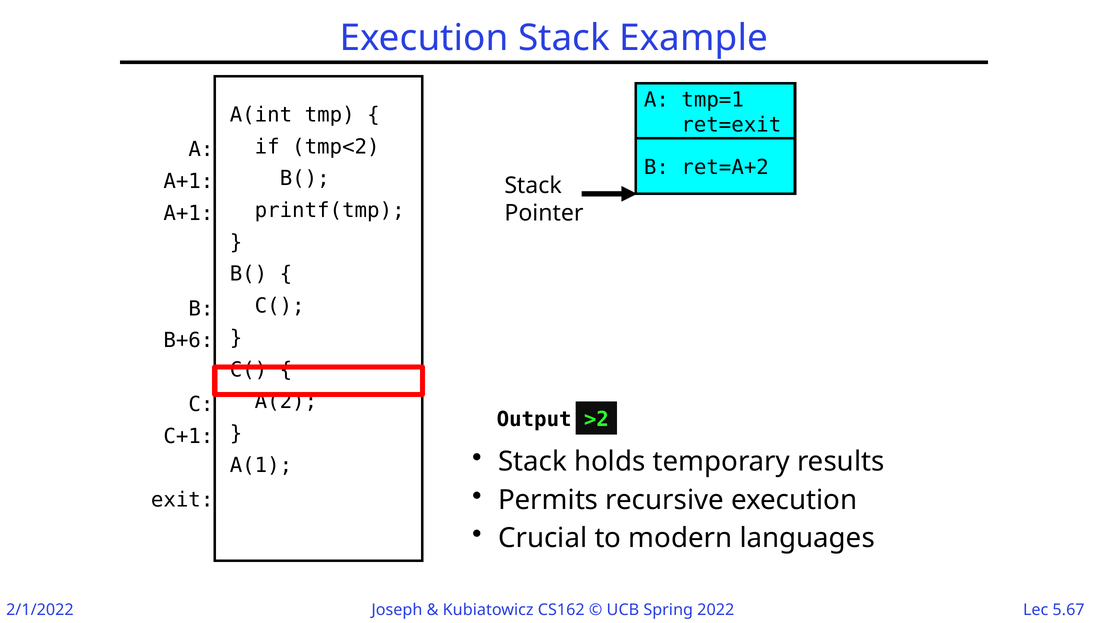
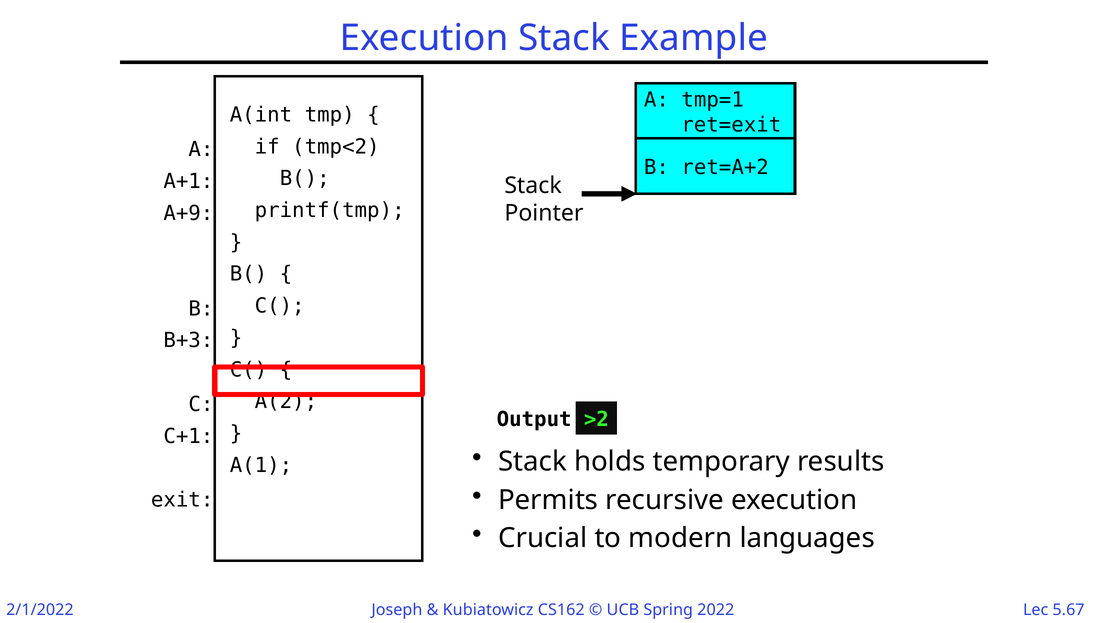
A+1 at (188, 213): A+1 -> A+9
B+6: B+6 -> B+3
